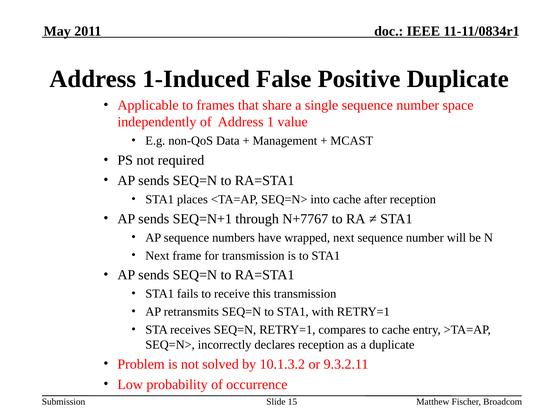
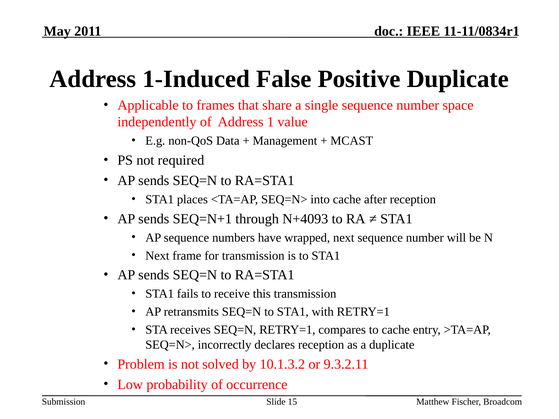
N+7767: N+7767 -> N+4093
